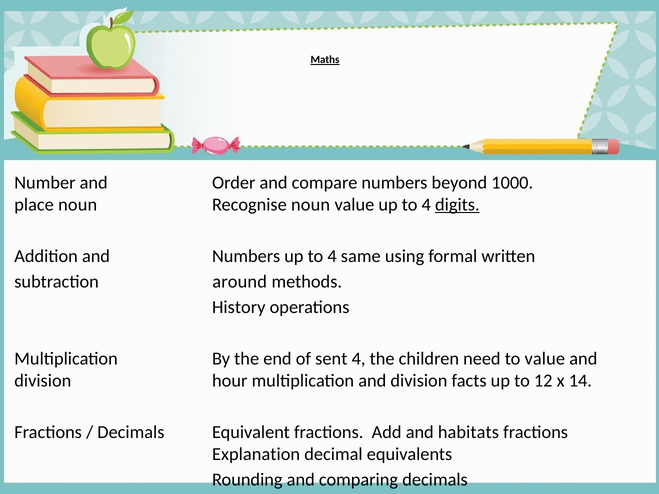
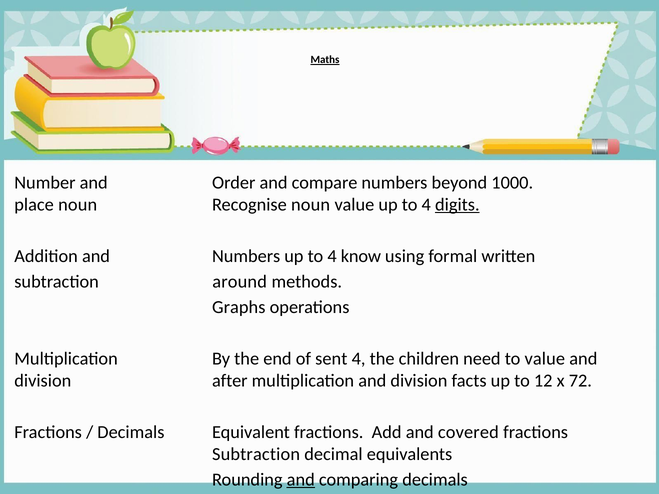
same: same -> know
History: History -> Graphs
hour: hour -> after
14: 14 -> 72
habitats: habitats -> covered
Explanation at (256, 454): Explanation -> Subtraction
and at (301, 480) underline: none -> present
